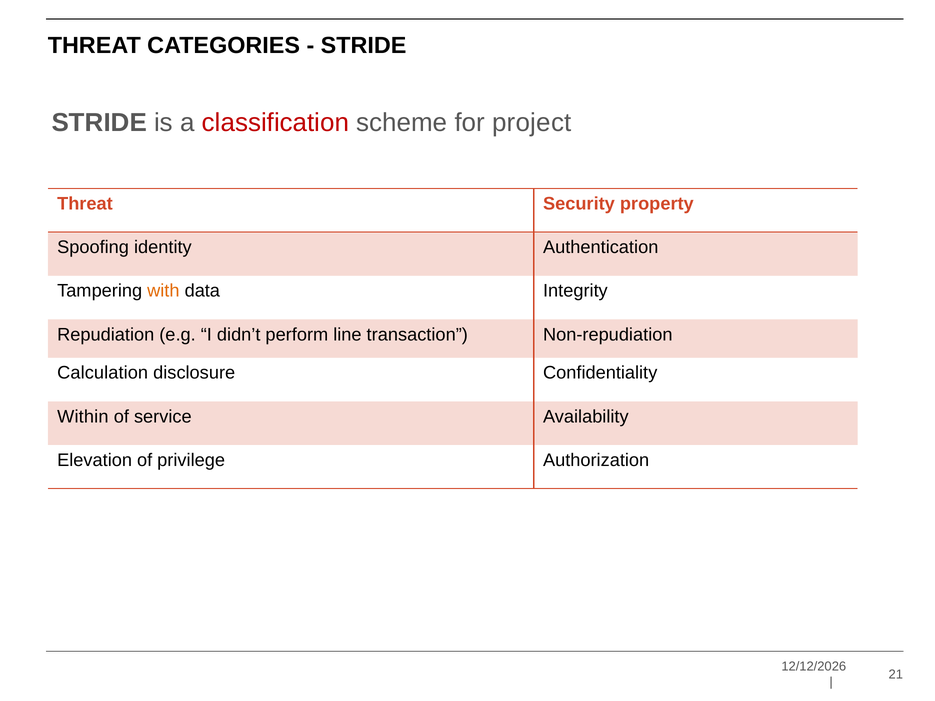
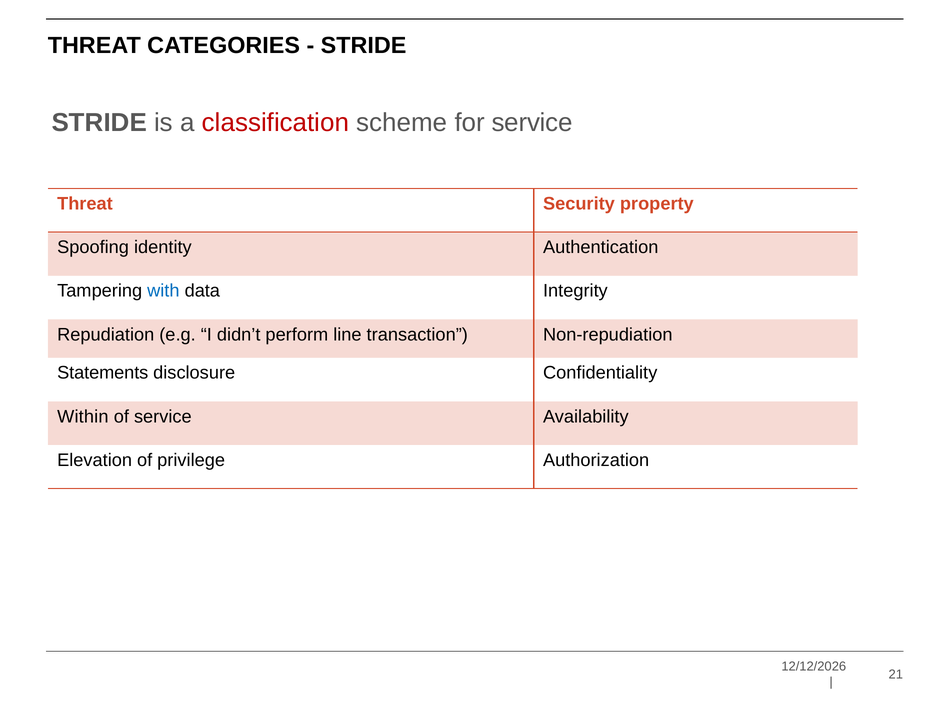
for project: project -> service
with colour: orange -> blue
Calculation: Calculation -> Statements
